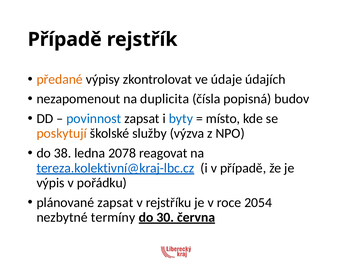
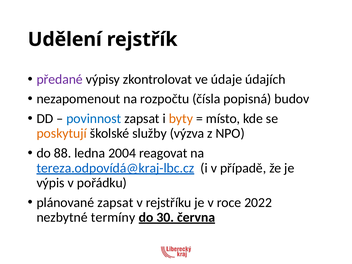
Případě at (65, 39): Případě -> Udělení
předané colour: orange -> purple
duplicita: duplicita -> rozpočtu
byty colour: blue -> orange
38: 38 -> 88
2078: 2078 -> 2004
tereza.kolektivní@kraj-lbc.cz: tereza.kolektivní@kraj-lbc.cz -> tereza.odpovídá@kraj-lbc.cz
2054: 2054 -> 2022
